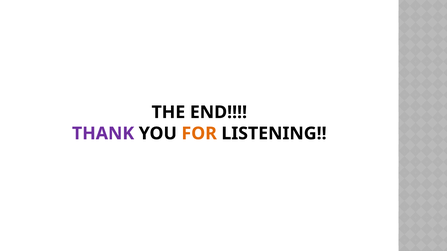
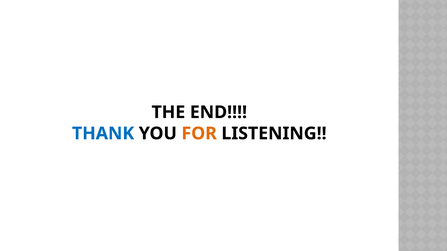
THANK colour: purple -> blue
